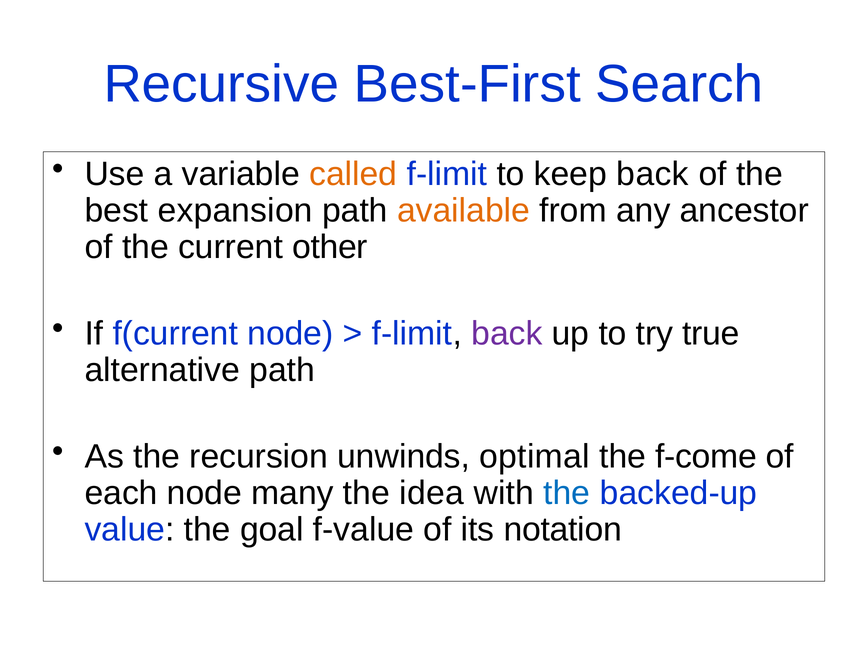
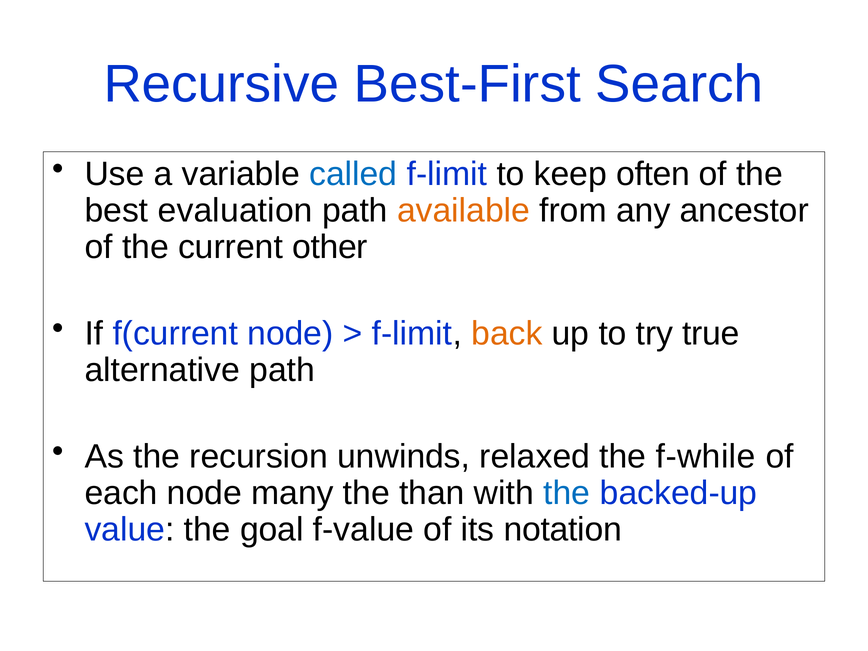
called colour: orange -> blue
keep back: back -> often
expansion: expansion -> evaluation
back at (507, 334) colour: purple -> orange
optimal: optimal -> relaxed
f-come: f-come -> f-while
idea: idea -> than
